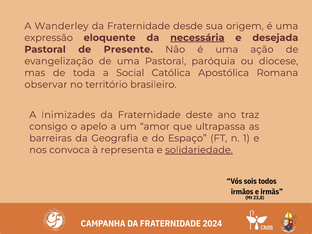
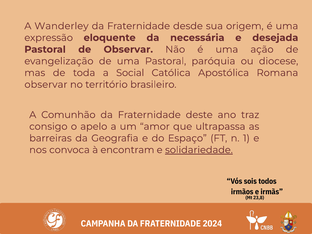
necessária underline: present -> none
de Presente: Presente -> Observar
Inimizades: Inimizades -> Comunhão
representa: representa -> encontram
